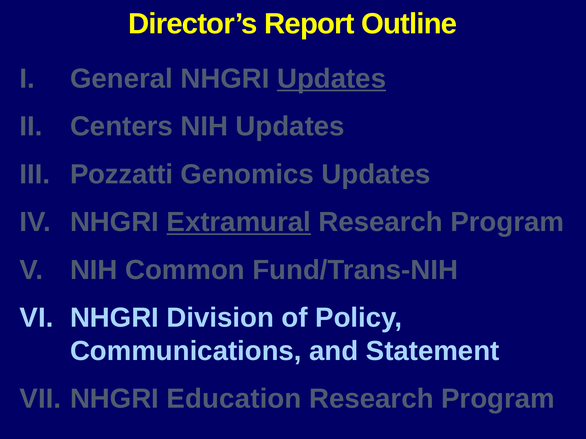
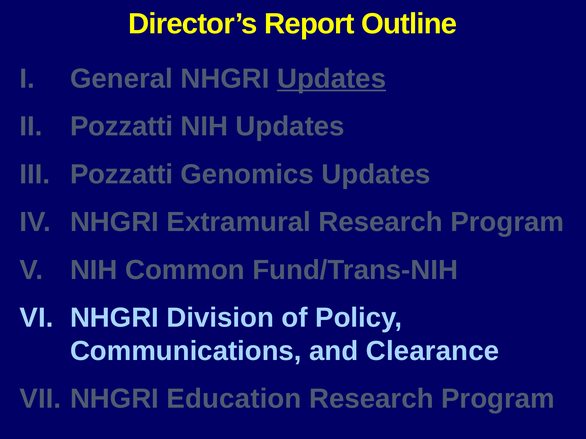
Centers at (121, 127): Centers -> Pozzatti
Extramural underline: present -> none
Statement: Statement -> Clearance
